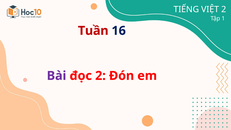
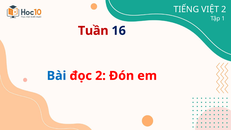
Bài colour: purple -> blue
